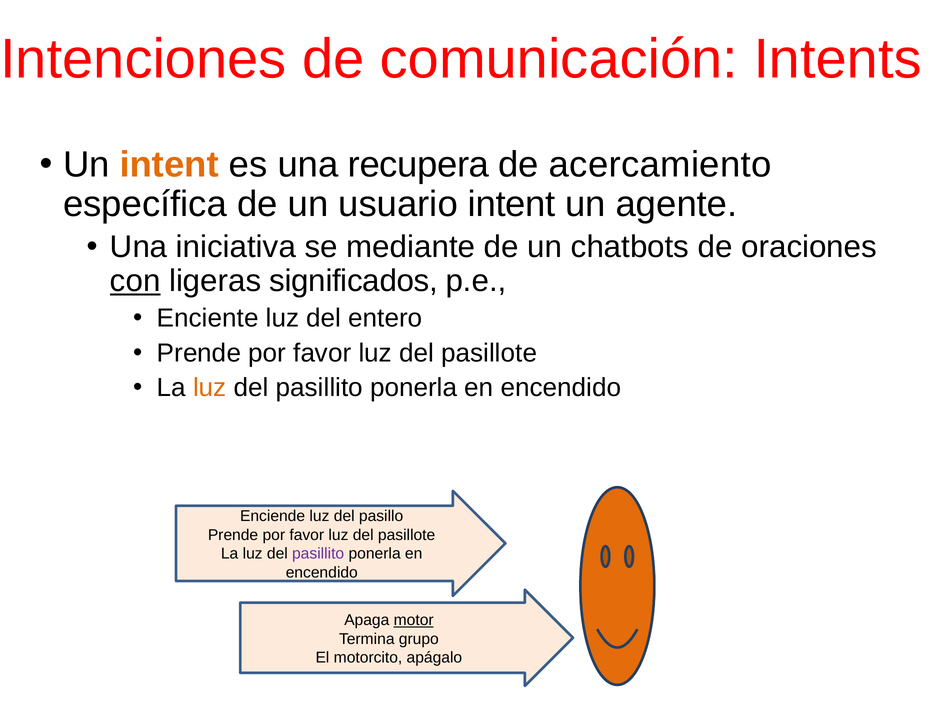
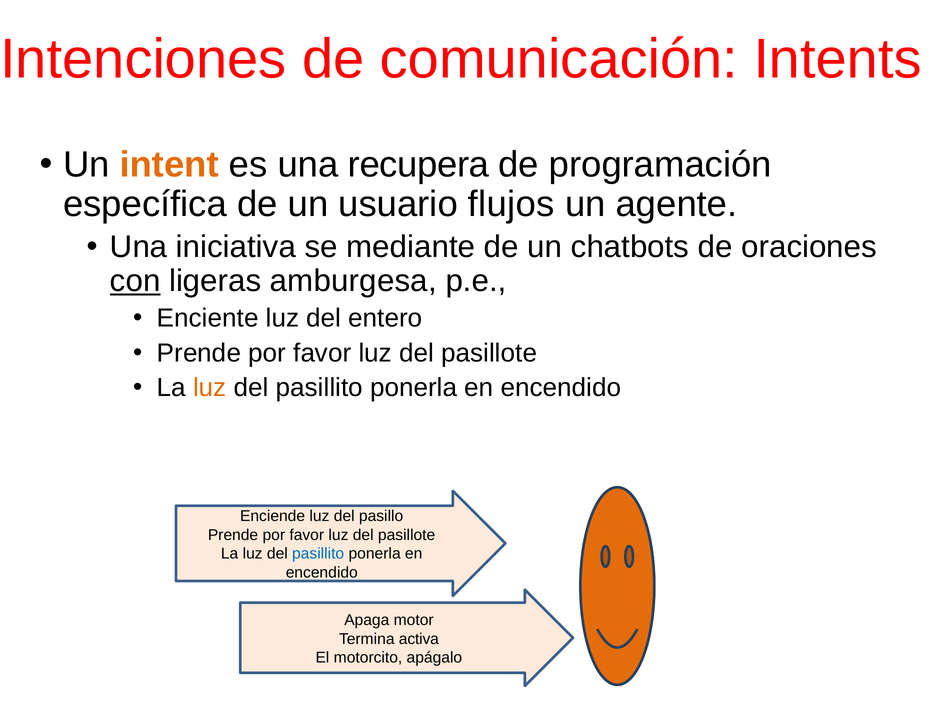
acercamiento: acercamiento -> programación
usuario intent: intent -> flujos
significados: significados -> amburgesa
pasillito at (318, 554) colour: purple -> blue
motor underline: present -> none
grupo: grupo -> activa
